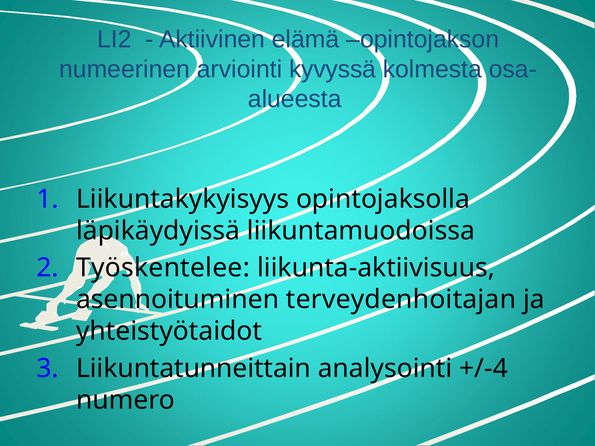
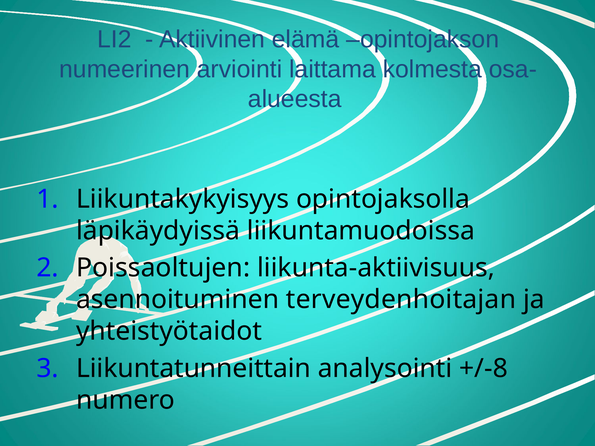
kyvyssä: kyvyssä -> laittama
Työskentelee: Työskentelee -> Poissaoltujen
+/-4: +/-4 -> +/-8
